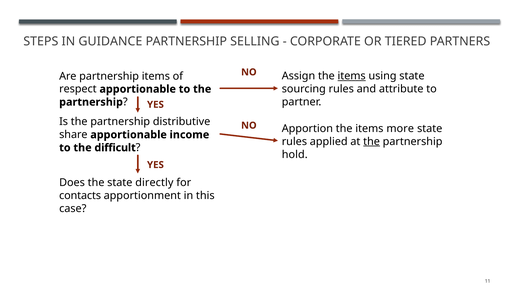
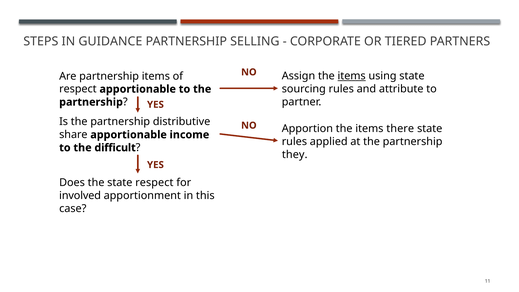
more: more -> there
the at (372, 141) underline: present -> none
hold: hold -> they
state directly: directly -> respect
contacts: contacts -> involved
